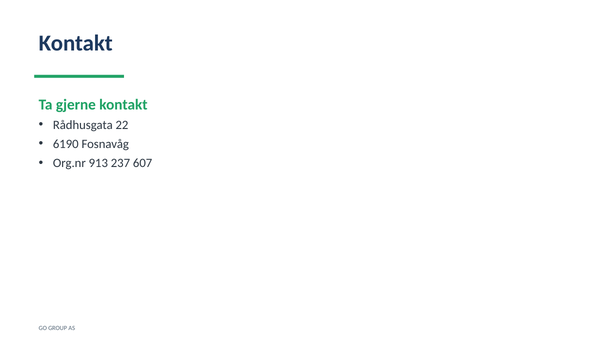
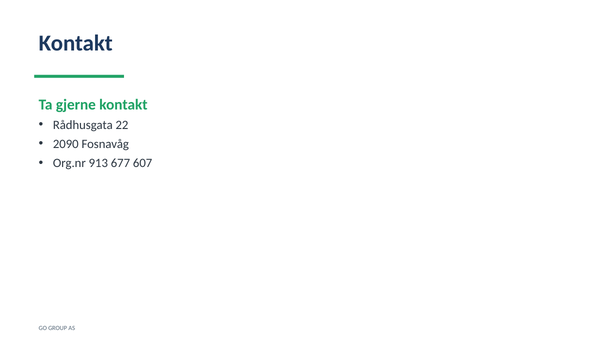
6190: 6190 -> 2090
237: 237 -> 677
